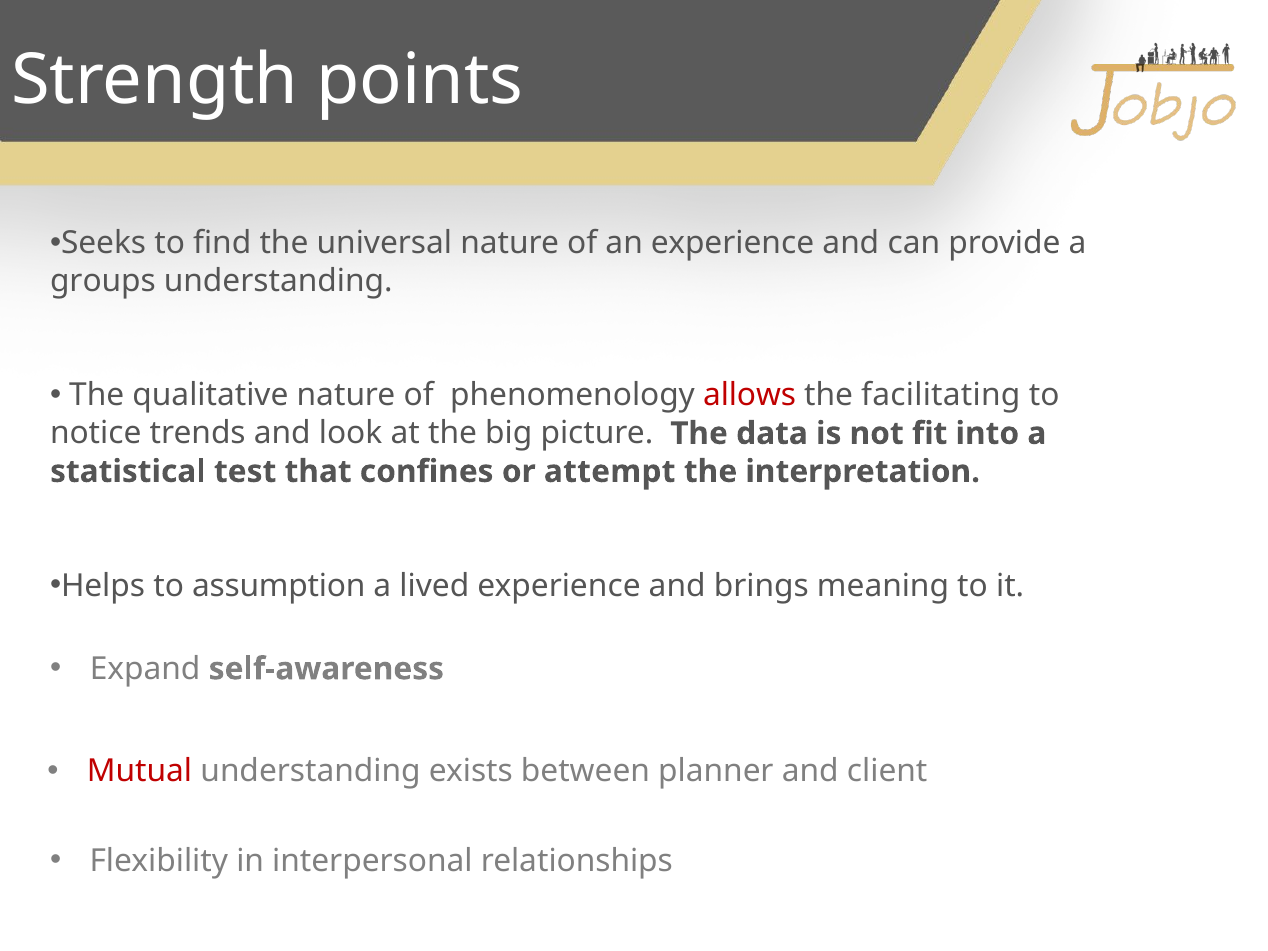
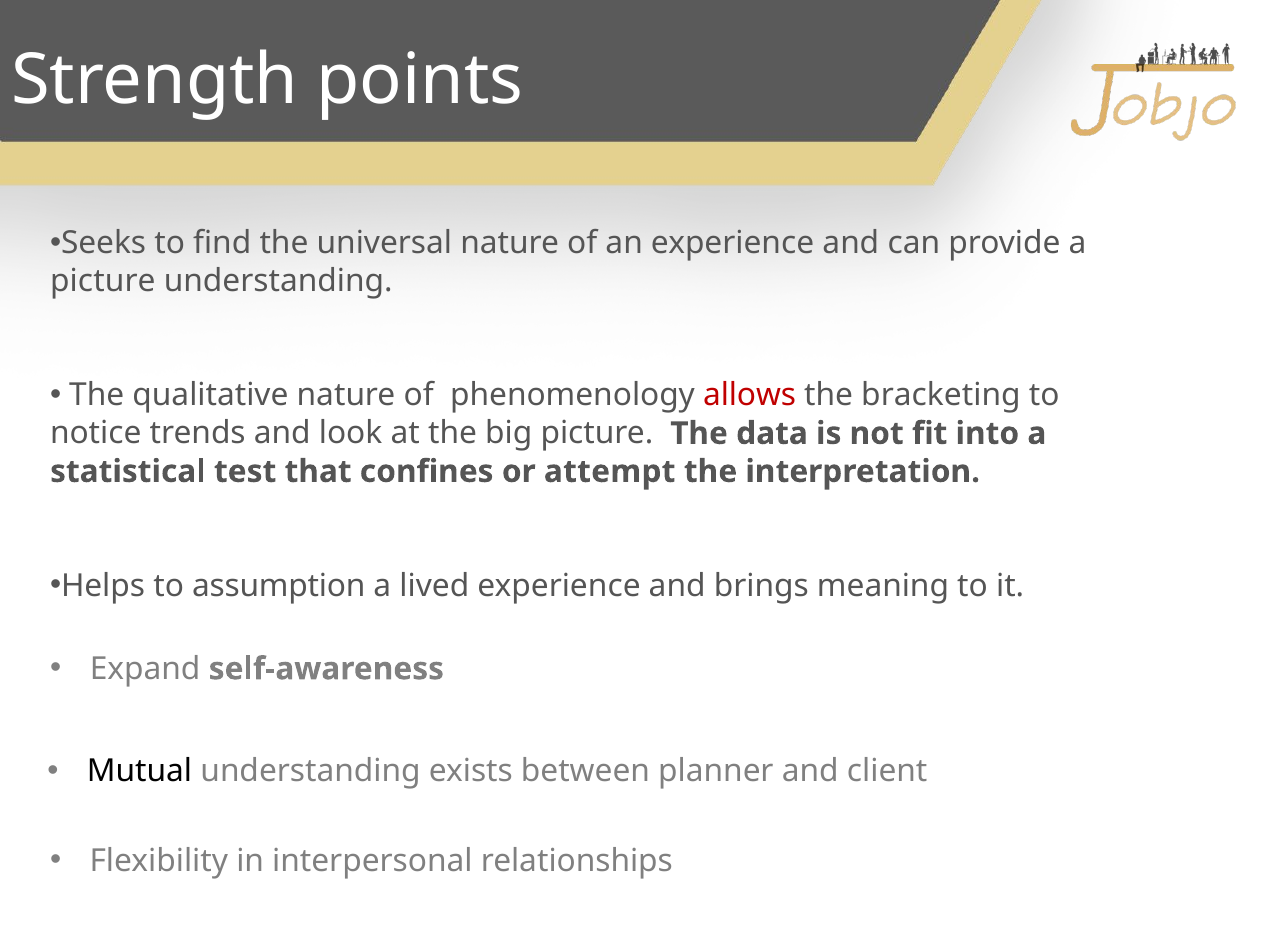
groups at (103, 281): groups -> picture
facilitating: facilitating -> bracketing
Mutual colour: red -> black
